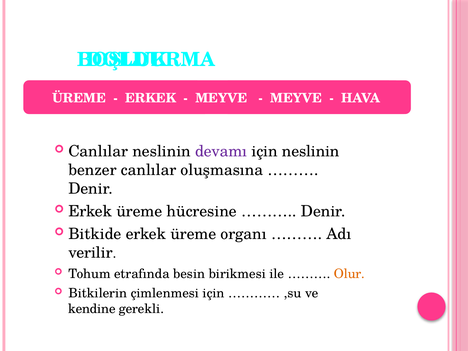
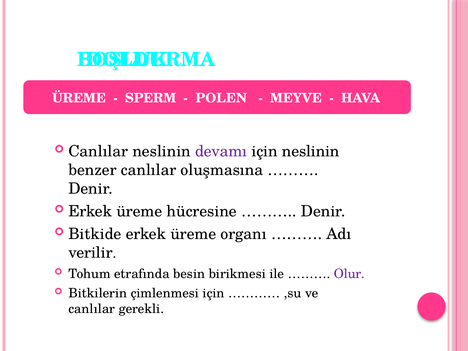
ERKEK at (151, 98): ERKEK -> SPERM
MEYVE at (221, 98): MEYVE -> POLEN
Olur colour: orange -> purple
kendine at (92, 309): kendine -> canlılar
